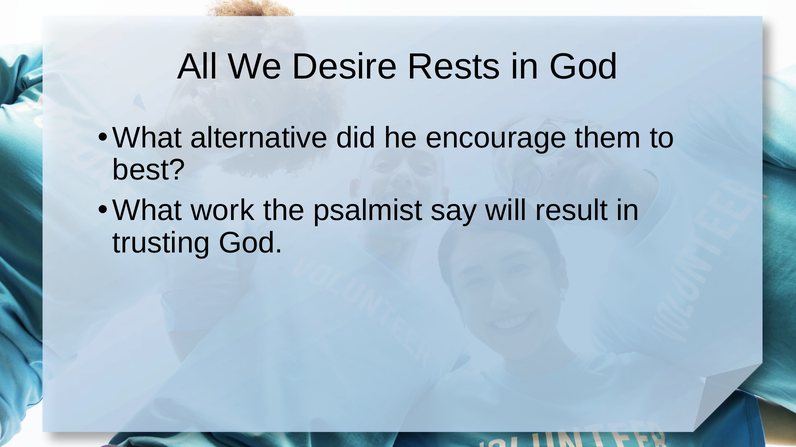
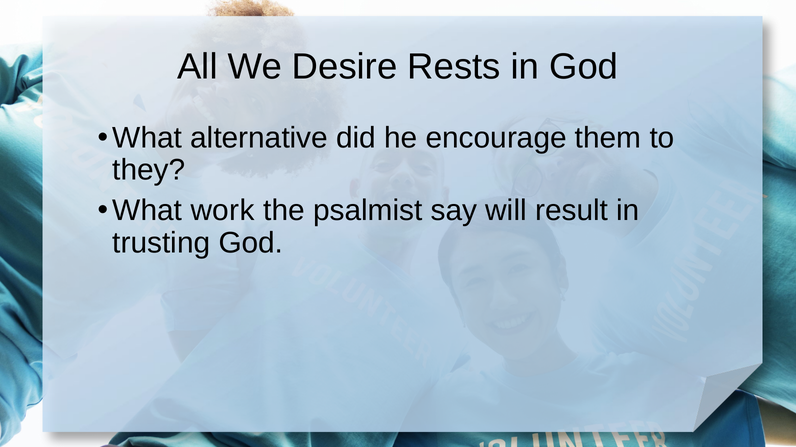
best: best -> they
